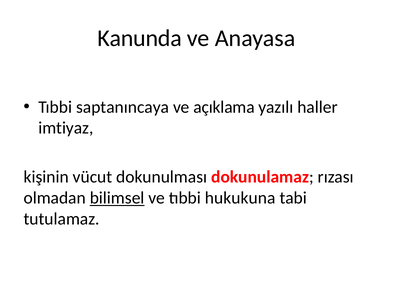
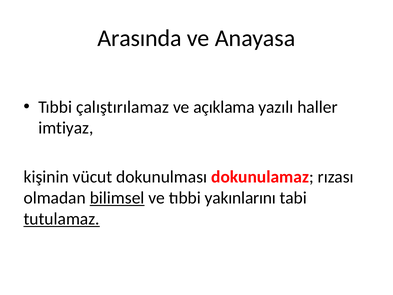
Kanunda: Kanunda -> Arasında
saptanıncaya: saptanıncaya -> çalıştırılamaz
hukukuna: hukukuna -> yakınlarını
tutulamaz underline: none -> present
